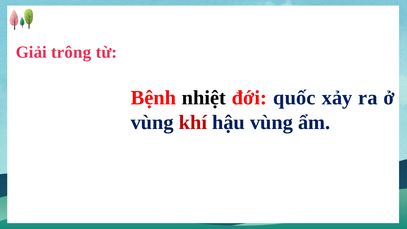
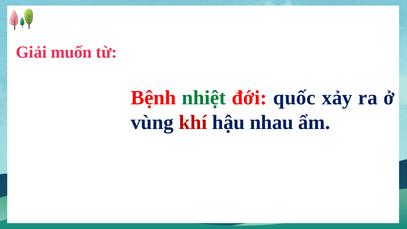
trông: trông -> muốn
nhiệt colour: black -> green
hậu vùng: vùng -> nhau
